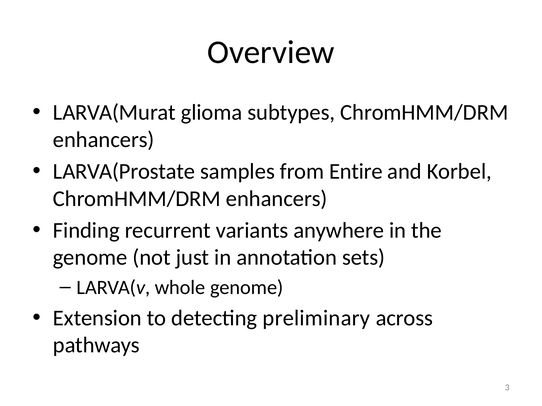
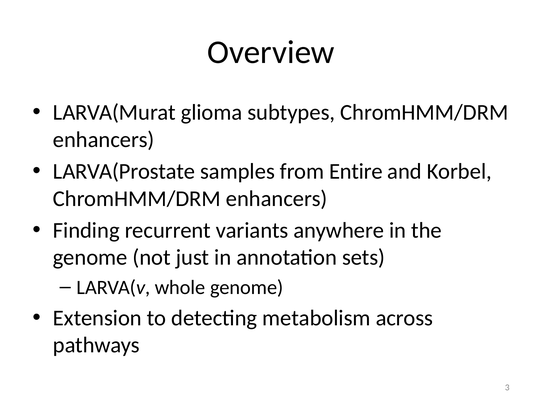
preliminary: preliminary -> metabolism
